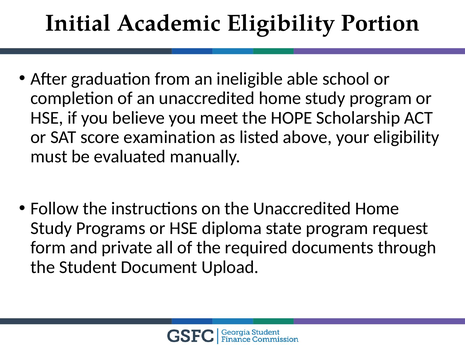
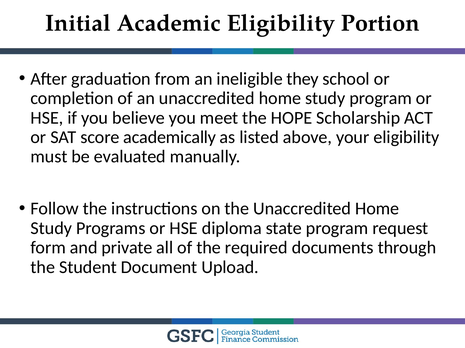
able: able -> they
examination: examination -> academically
